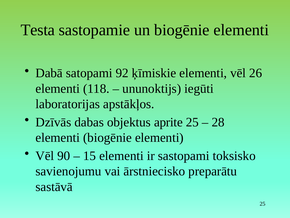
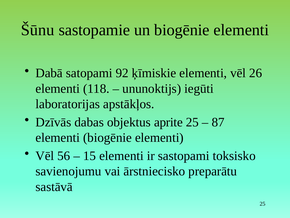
Testa: Testa -> Šūnu
28: 28 -> 87
90: 90 -> 56
